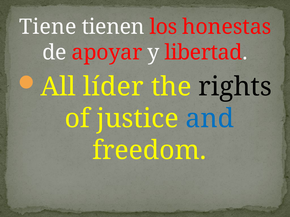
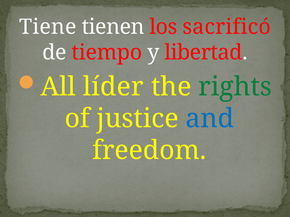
honestas: honestas -> sacrificó
apoyar: apoyar -> tiempo
rights colour: black -> green
